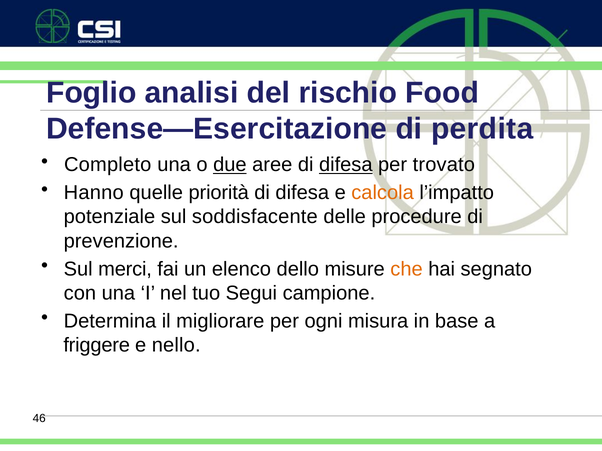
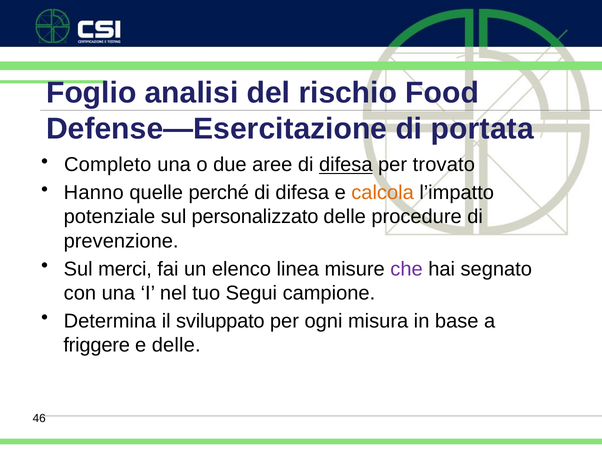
perdita: perdita -> portata
due underline: present -> none
priorità: priorità -> perché
soddisfacente: soddisfacente -> personalizzato
dello: dello -> linea
che colour: orange -> purple
migliorare: migliorare -> sviluppato
e nello: nello -> delle
